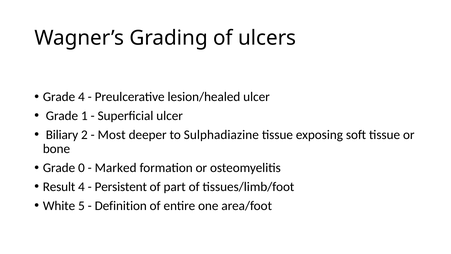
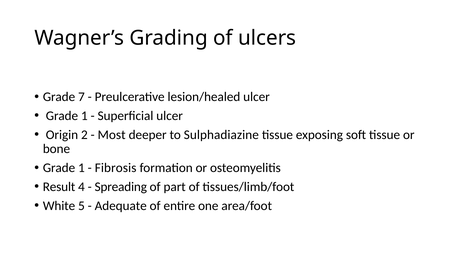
Grade 4: 4 -> 7
Biliary: Biliary -> Origin
0 at (81, 168): 0 -> 1
Marked: Marked -> Fibrosis
Persistent: Persistent -> Spreading
Definition: Definition -> Adequate
